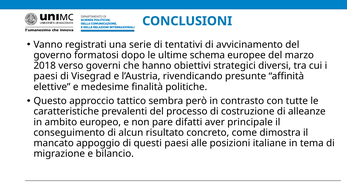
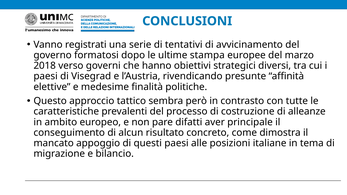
schema: schema -> stampa
